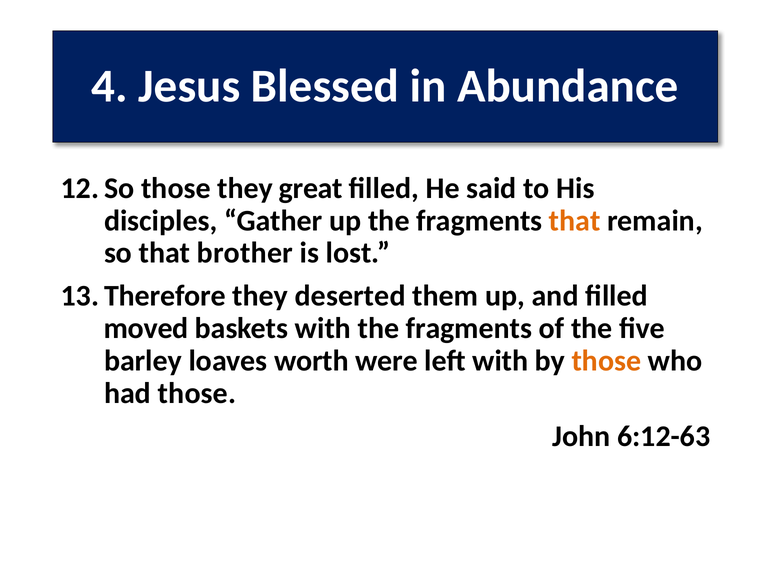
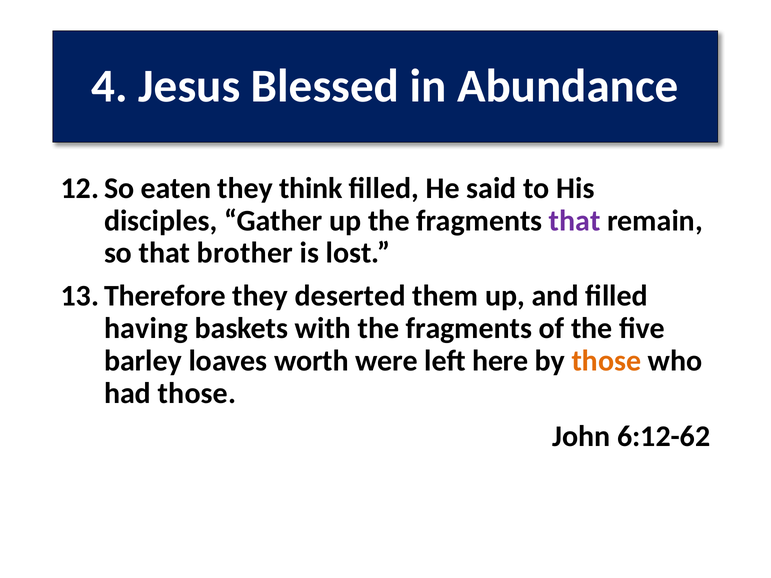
those at (176, 188): those -> eaten
great: great -> think
that at (575, 221) colour: orange -> purple
moved: moved -> having
left with: with -> here
6:12-63: 6:12-63 -> 6:12-62
